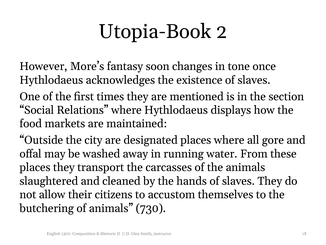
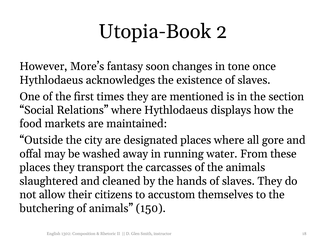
730: 730 -> 150
